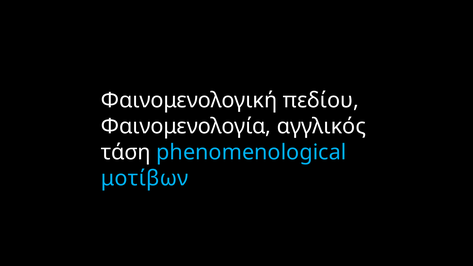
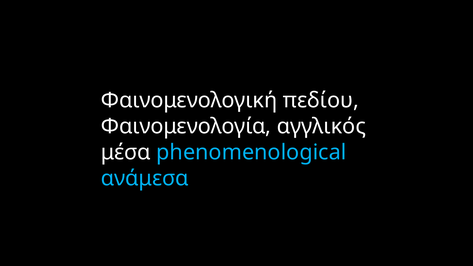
τάση: τάση -> μέσα
μοτίβων: μοτίβων -> ανάμεσα
